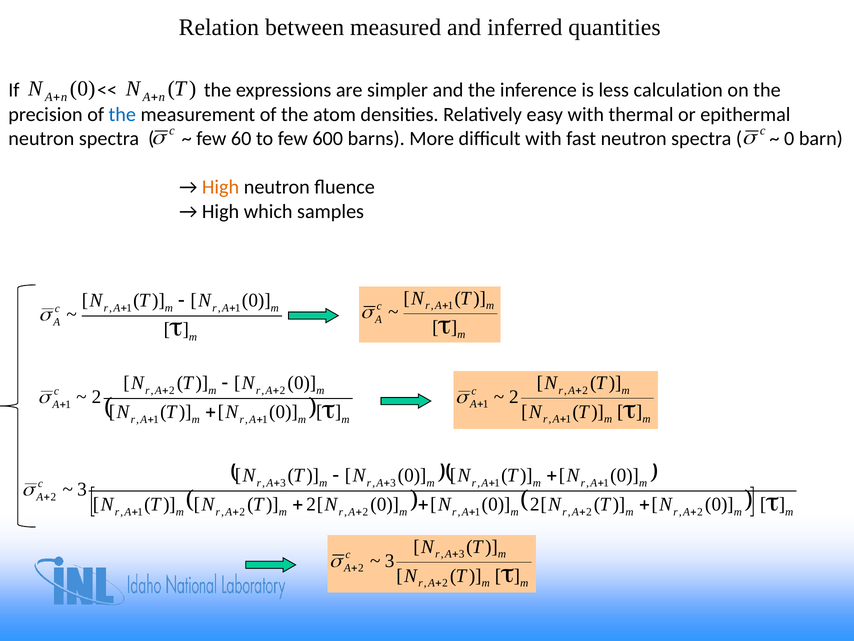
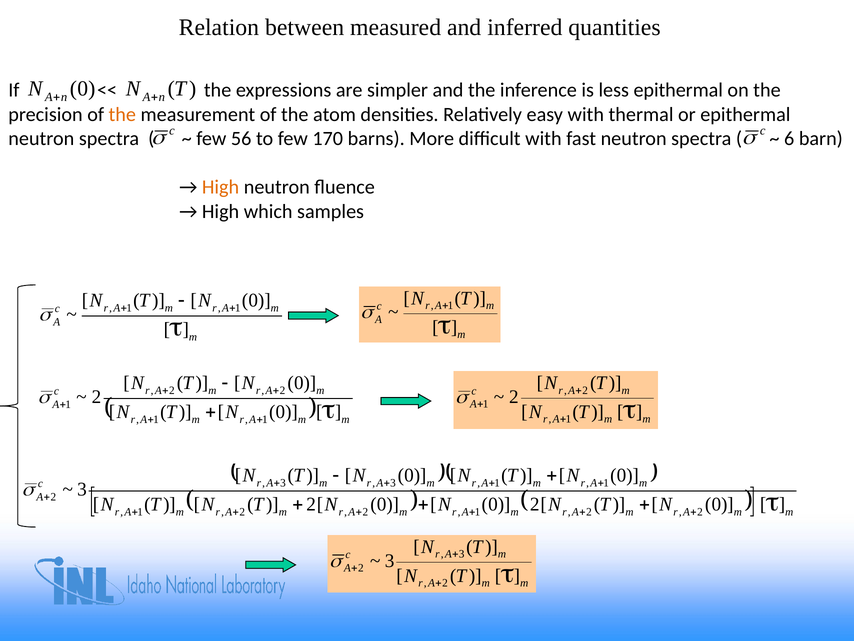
less calculation: calculation -> epithermal
the at (122, 114) colour: blue -> orange
60: 60 -> 56
600: 600 -> 170
0 at (789, 139): 0 -> 6
